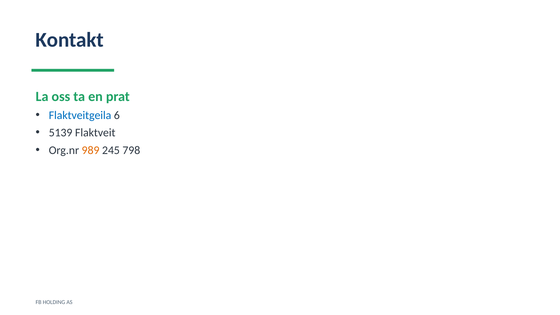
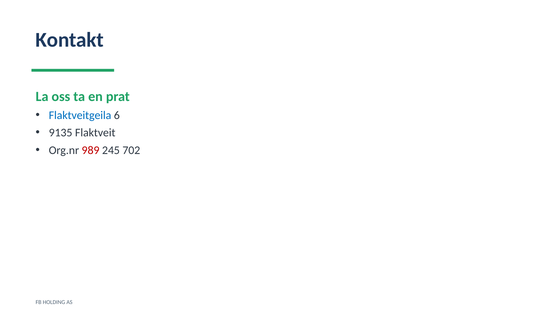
5139: 5139 -> 9135
989 colour: orange -> red
798: 798 -> 702
